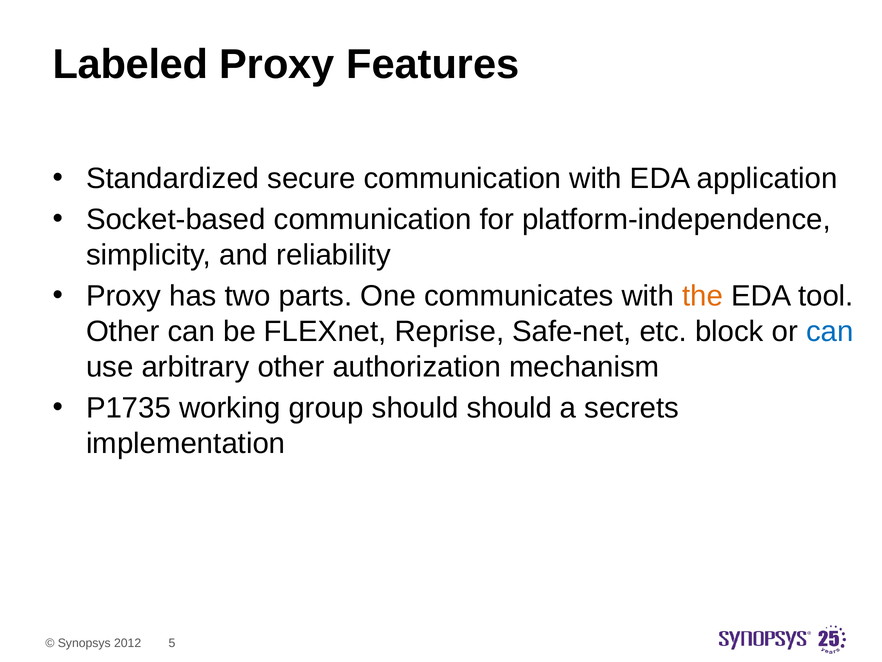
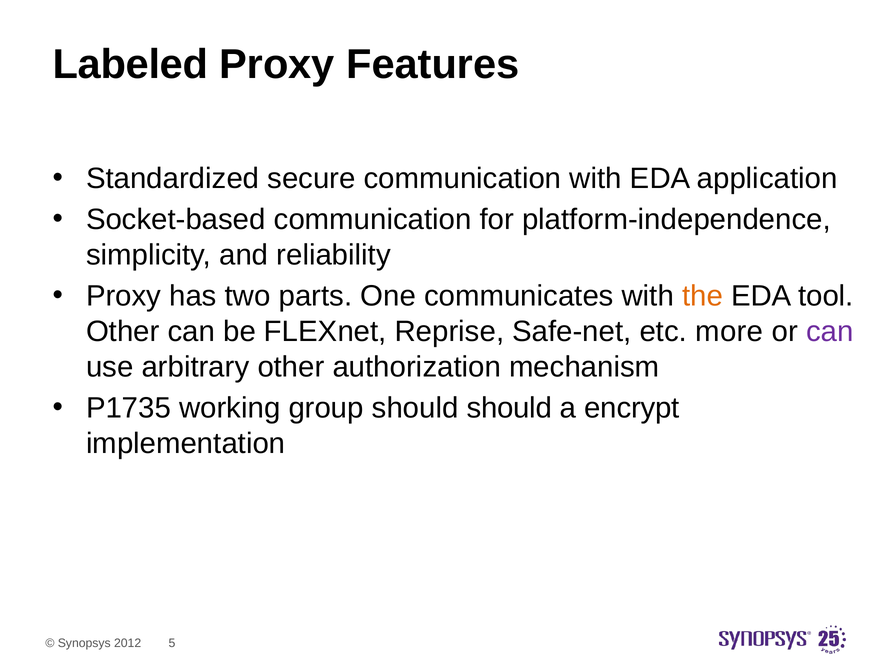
block: block -> more
can at (830, 331) colour: blue -> purple
secrets: secrets -> encrypt
